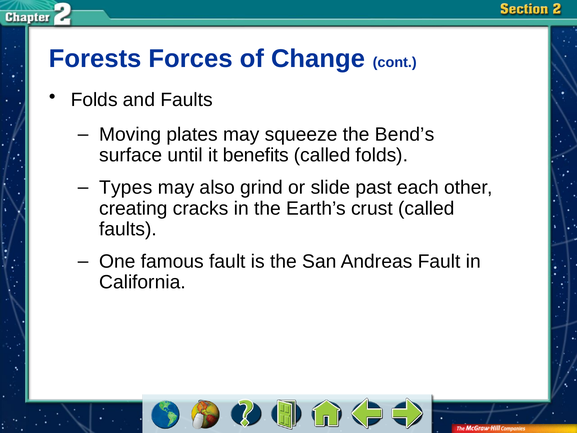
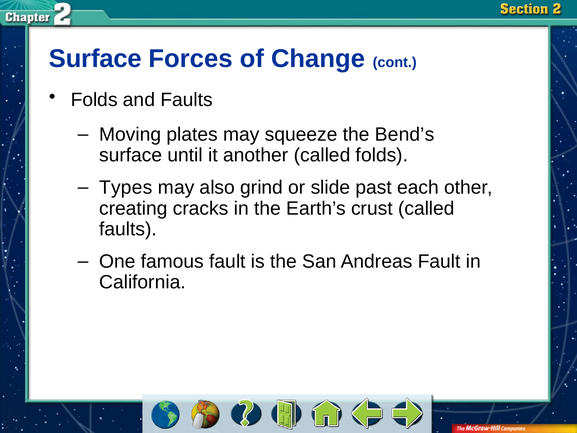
Forests at (95, 59): Forests -> Surface
benefits: benefits -> another
